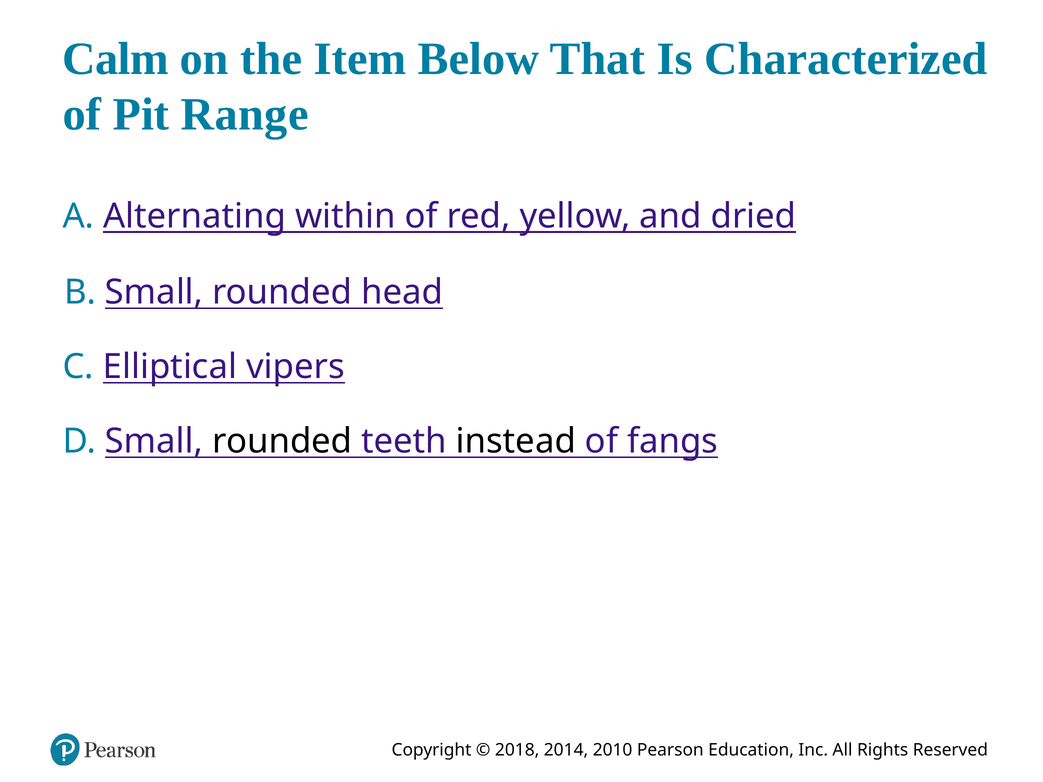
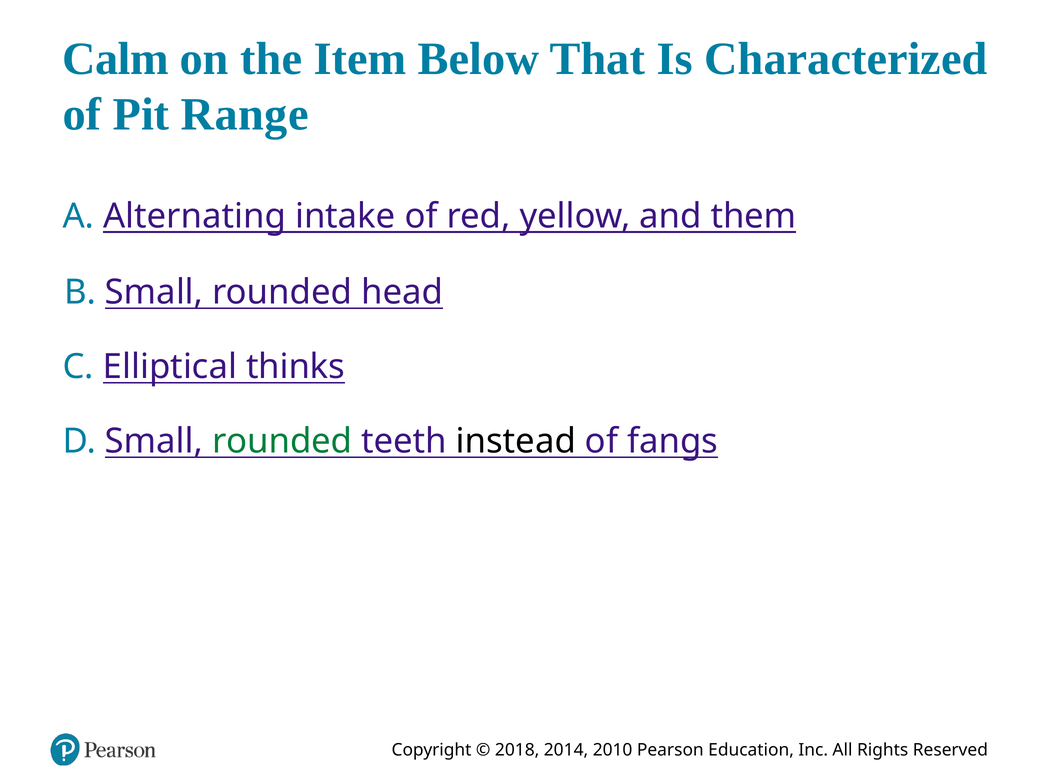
within: within -> intake
dried: dried -> them
vipers: vipers -> thinks
rounded at (282, 441) colour: black -> green
